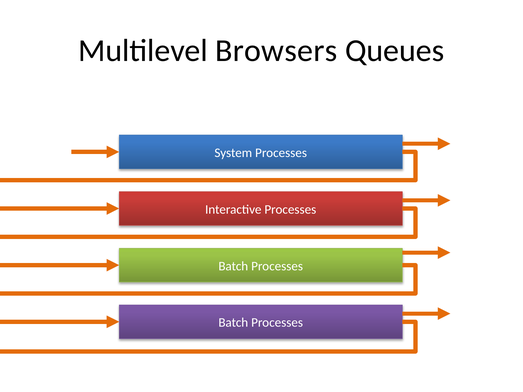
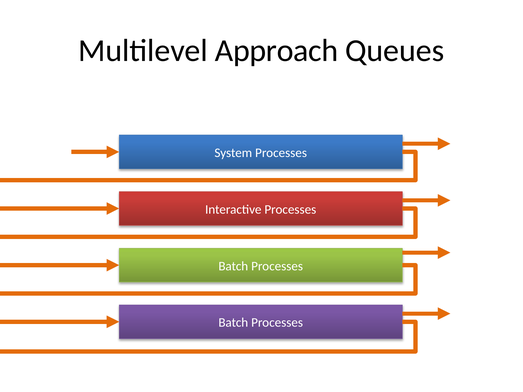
Browsers: Browsers -> Approach
